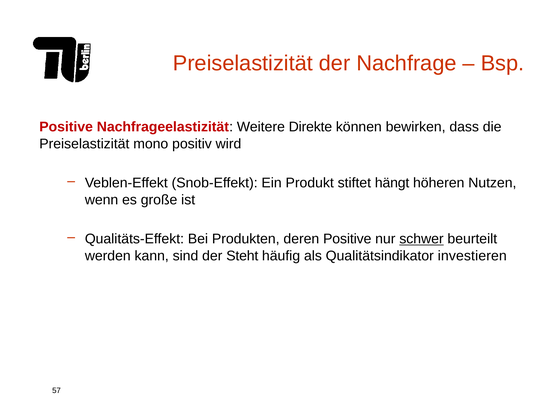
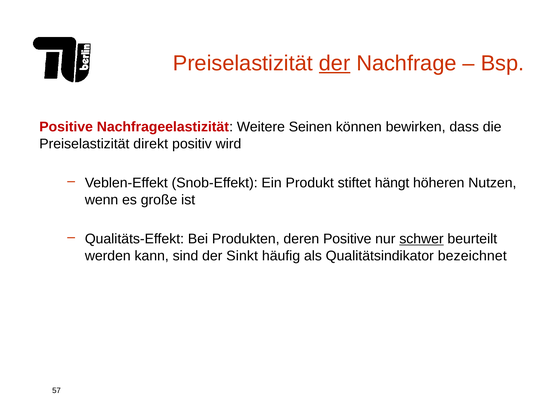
der at (335, 63) underline: none -> present
Direkte: Direkte -> Seinen
mono: mono -> direkt
Steht: Steht -> Sinkt
investieren: investieren -> bezeichnet
